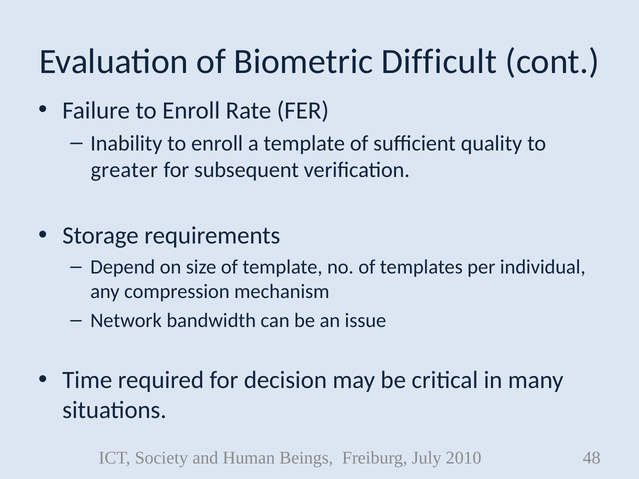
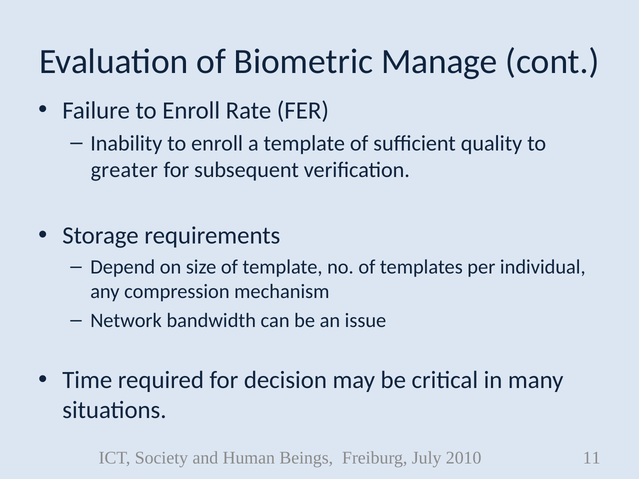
Difficult: Difficult -> Manage
48: 48 -> 11
